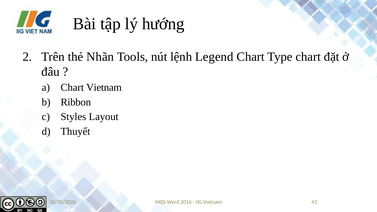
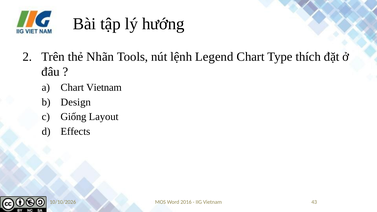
Type chart: chart -> thích
Ribbon: Ribbon -> Design
Styles: Styles -> Giống
Thuyết: Thuyết -> Effects
